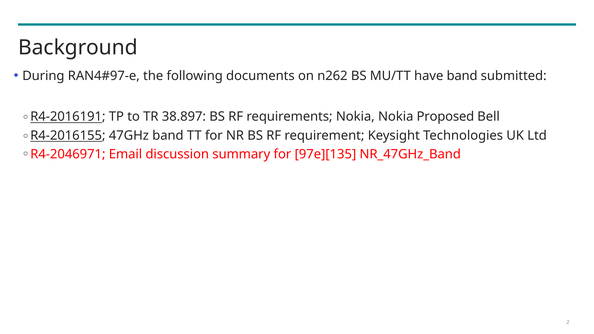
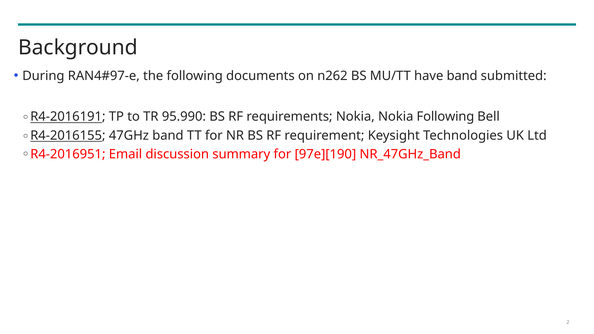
38.897: 38.897 -> 95.990
Nokia Proposed: Proposed -> Following
R4-2046971: R4-2046971 -> R4-2016951
97e][135: 97e][135 -> 97e][190
